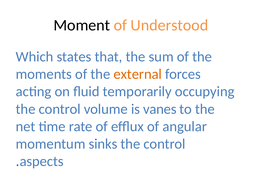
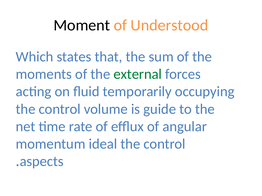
external colour: orange -> green
vanes: vanes -> guide
sinks: sinks -> ideal
